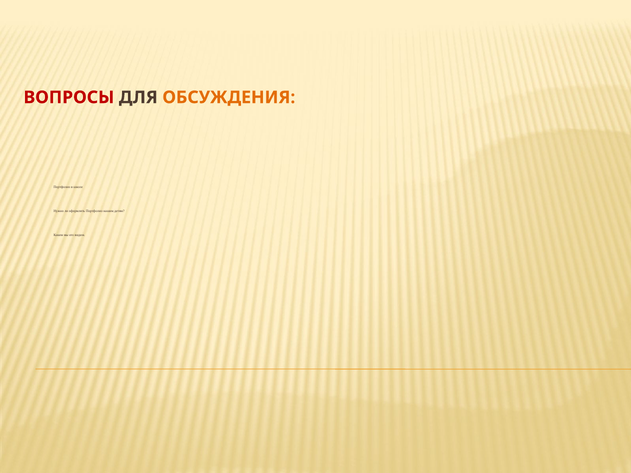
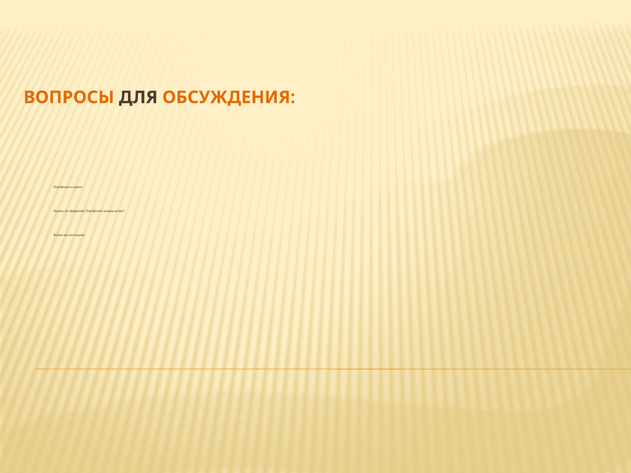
ВОПРОСЫ colour: red -> orange
